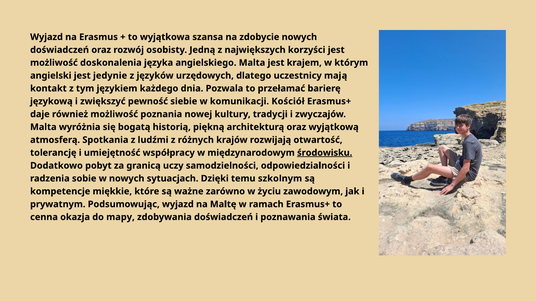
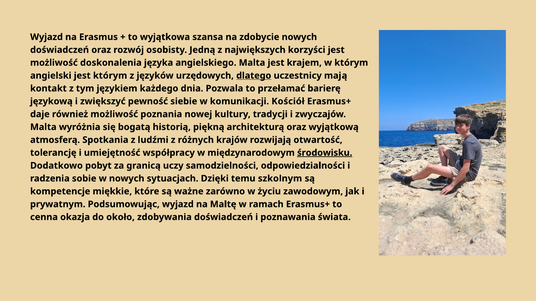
jest jedynie: jedynie -> którym
dlatego underline: none -> present
mapy: mapy -> około
